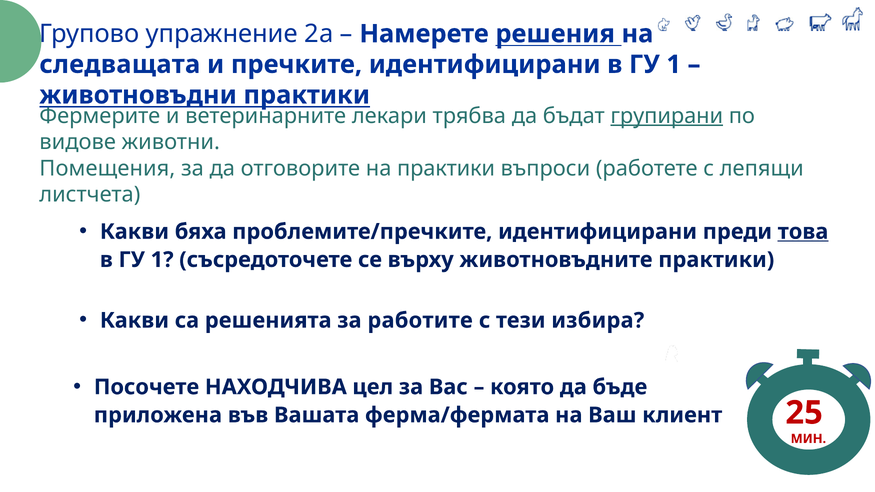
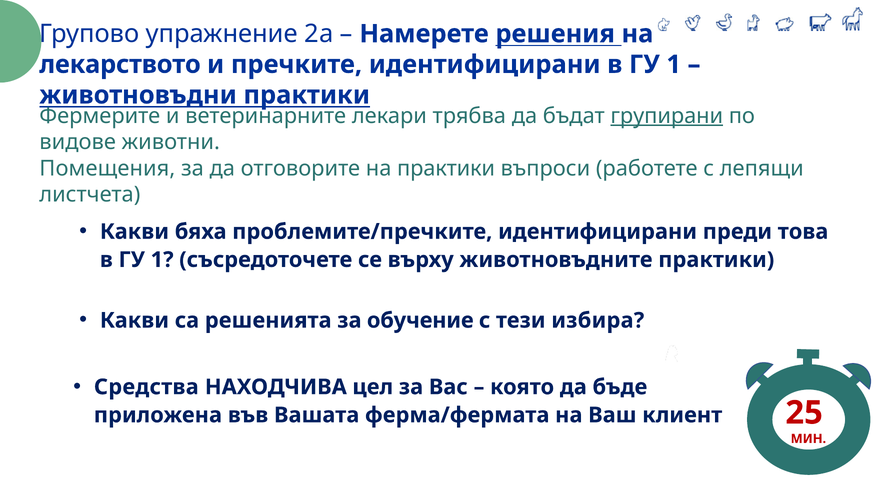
следващата: следващата -> лекарството
това underline: present -> none
работите: работите -> обучение
Посочете: Посочете -> Средства
